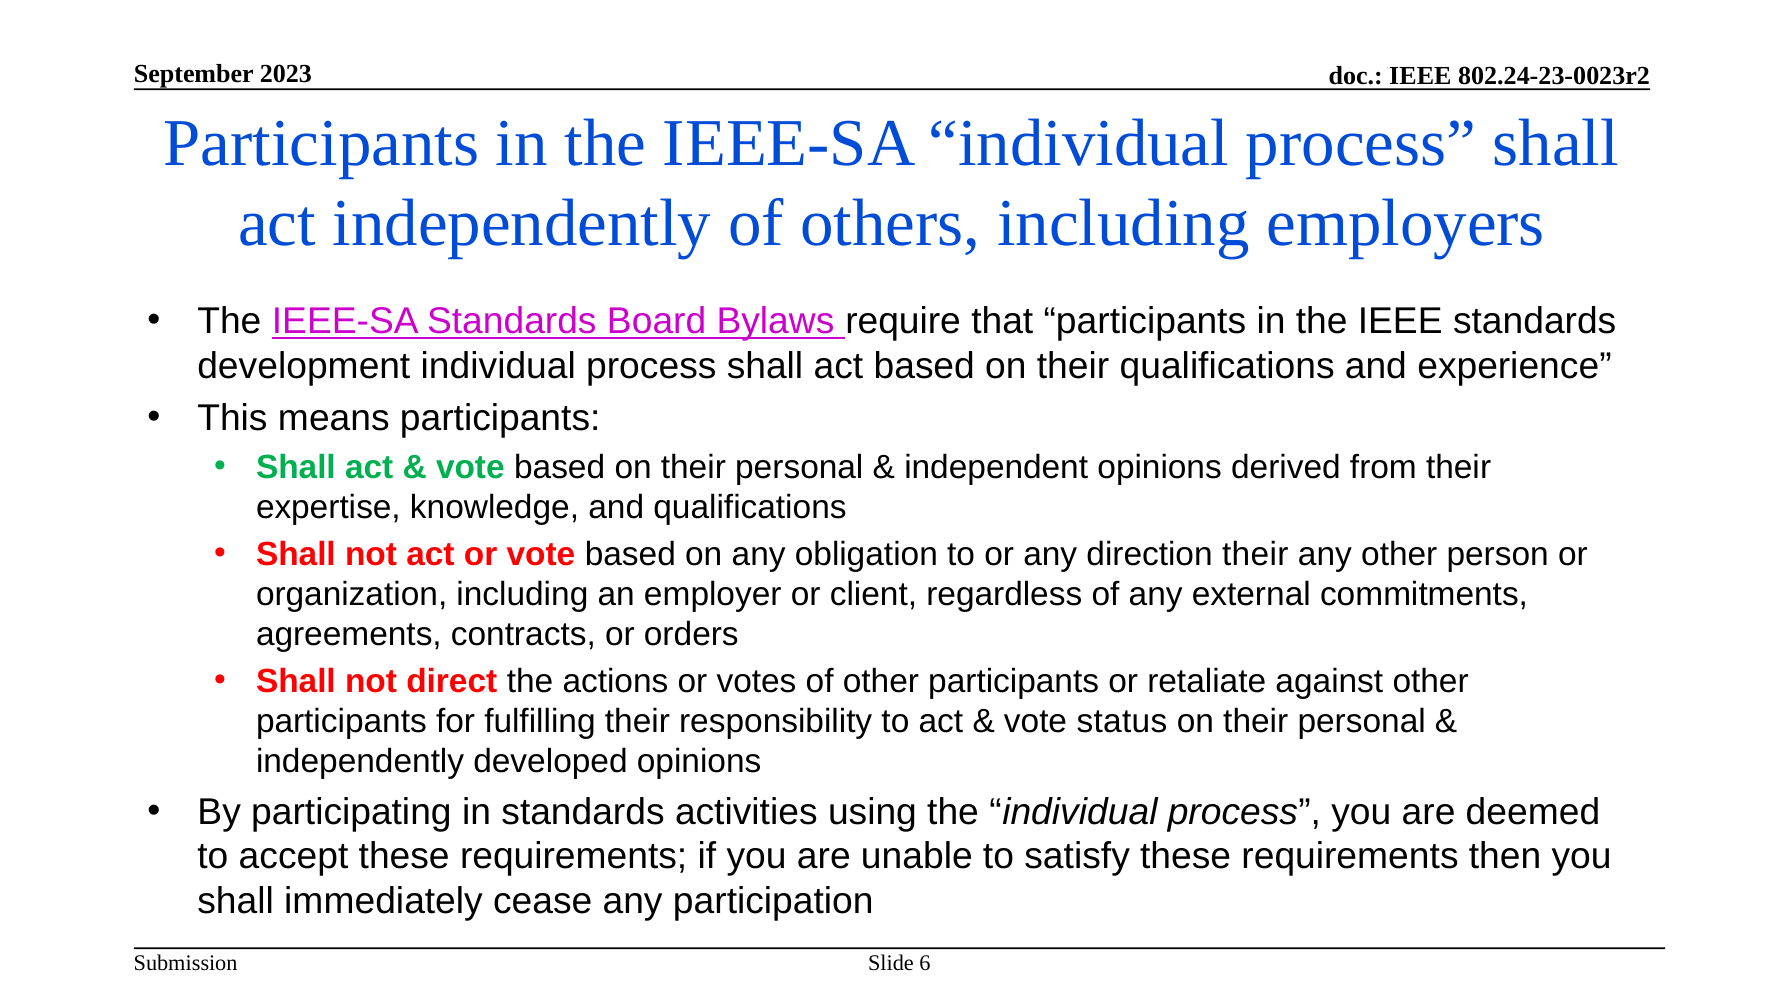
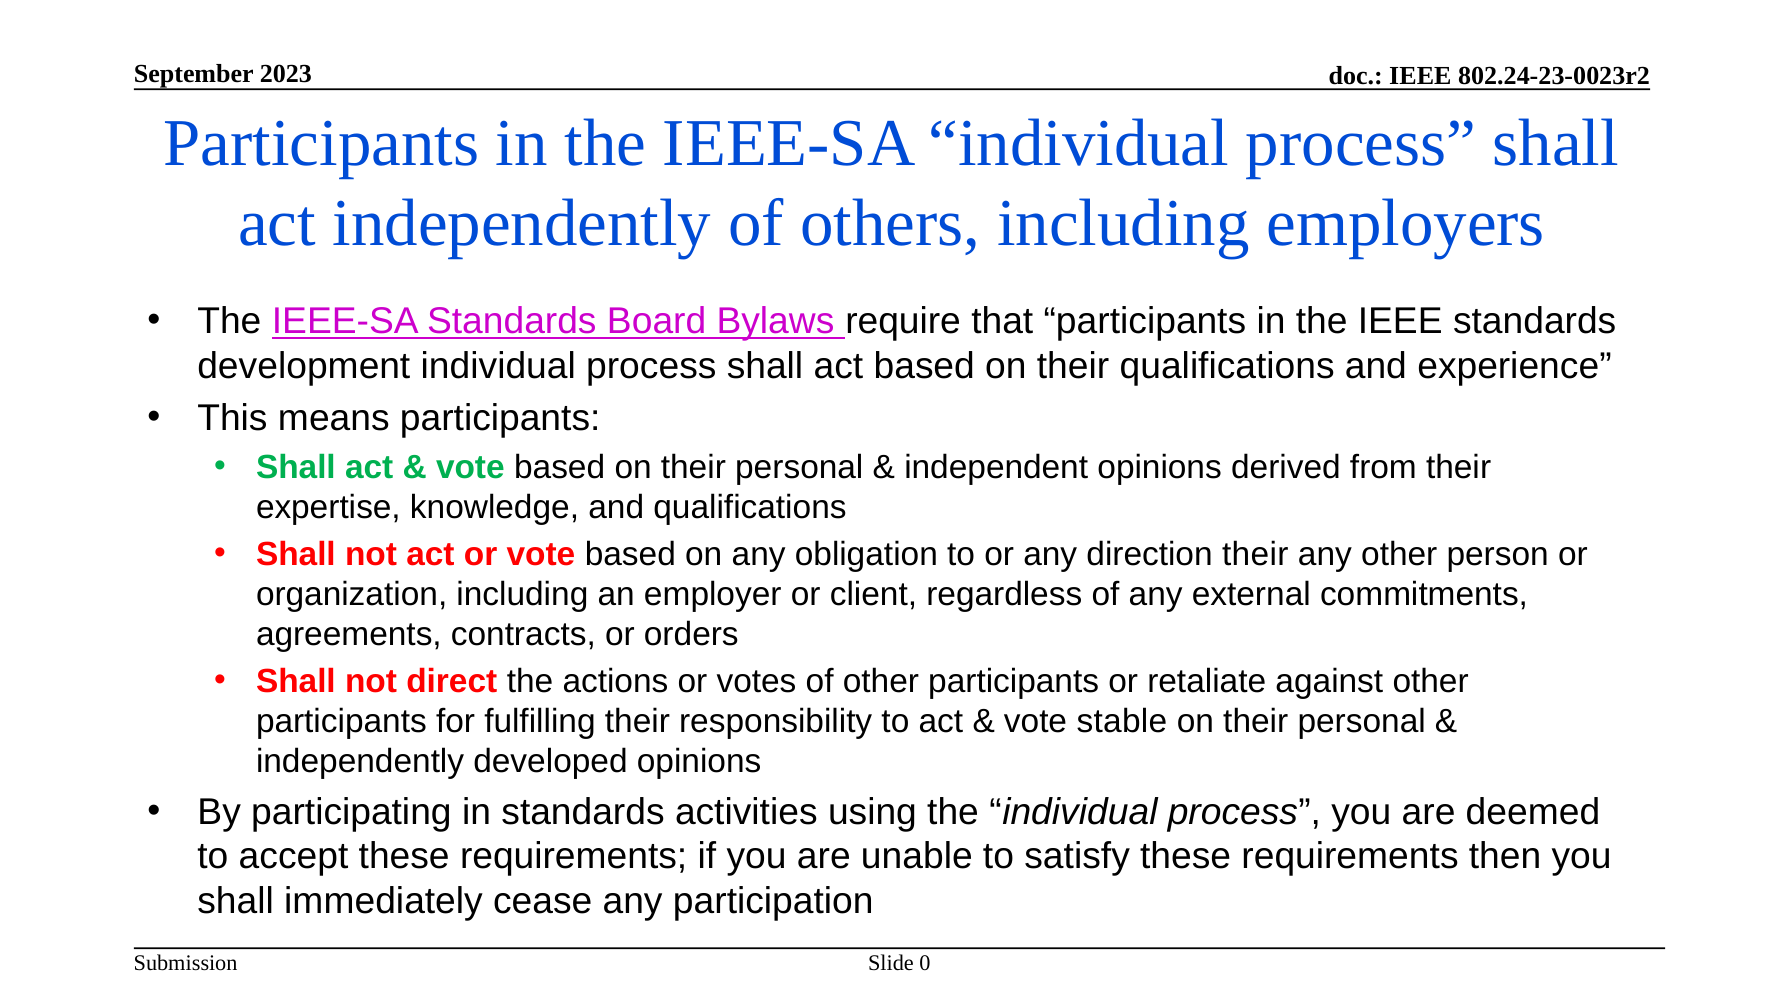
status: status -> stable
6: 6 -> 0
